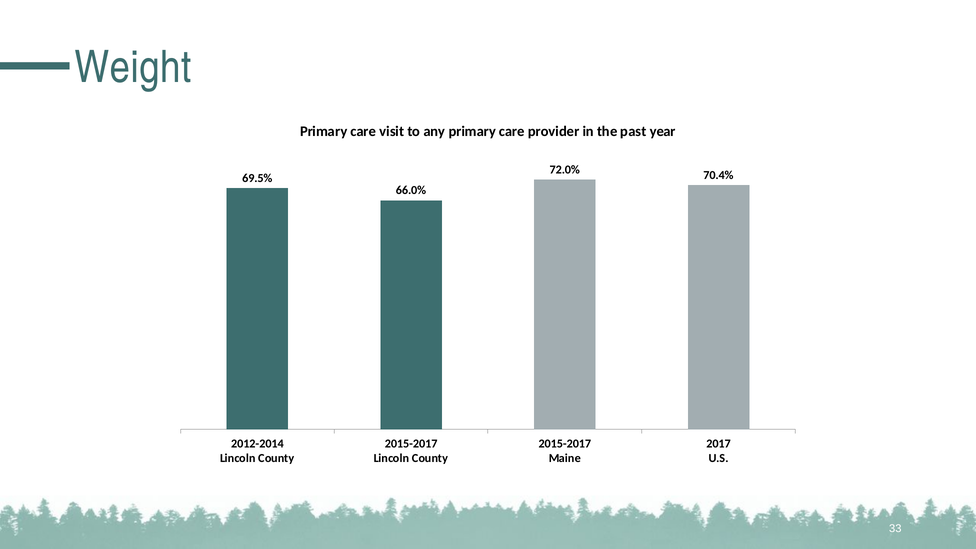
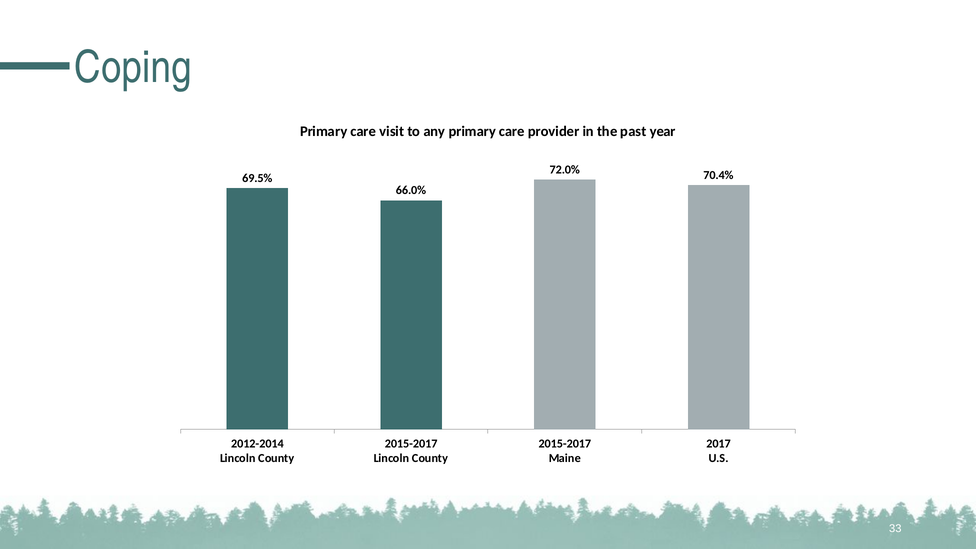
Weight: Weight -> Coping
